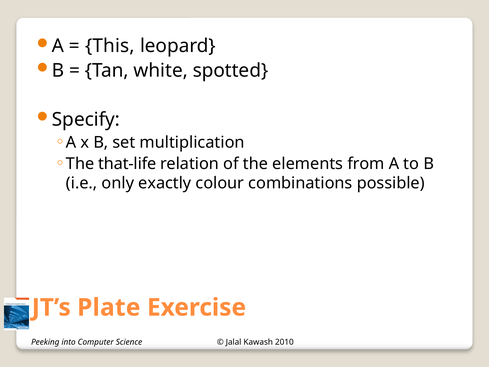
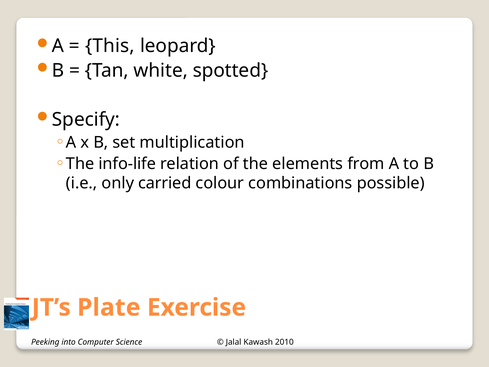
that-life: that-life -> info-life
exactly: exactly -> carried
